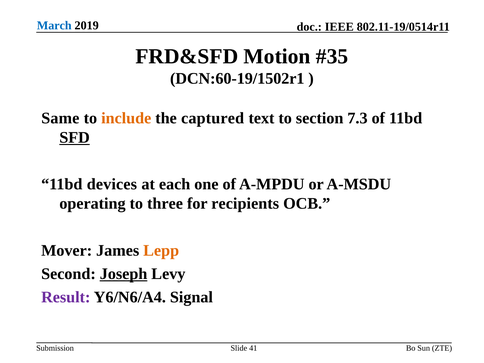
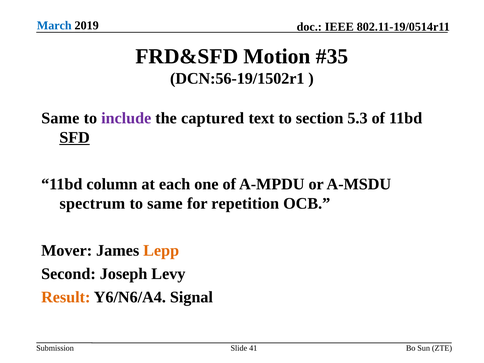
DCN:60-19/1502r1: DCN:60-19/1502r1 -> DCN:56-19/1502r1
include colour: orange -> purple
7.3: 7.3 -> 5.3
devices: devices -> column
operating: operating -> spectrum
to three: three -> same
recipients: recipients -> repetition
Joseph underline: present -> none
Result colour: purple -> orange
